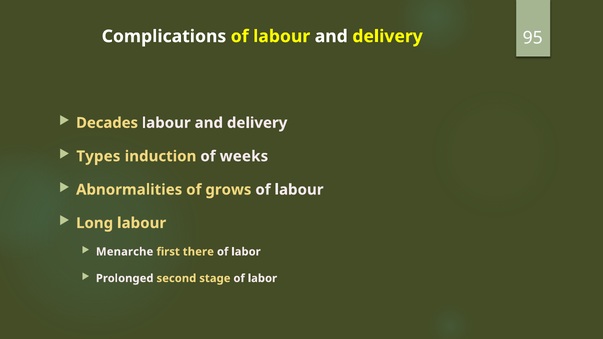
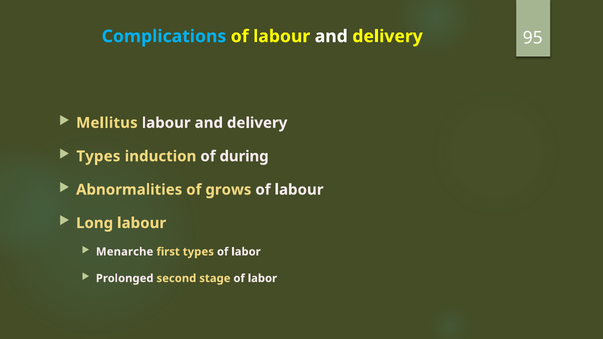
Complications colour: white -> light blue
Decades: Decades -> Mellitus
weeks: weeks -> during
first there: there -> types
